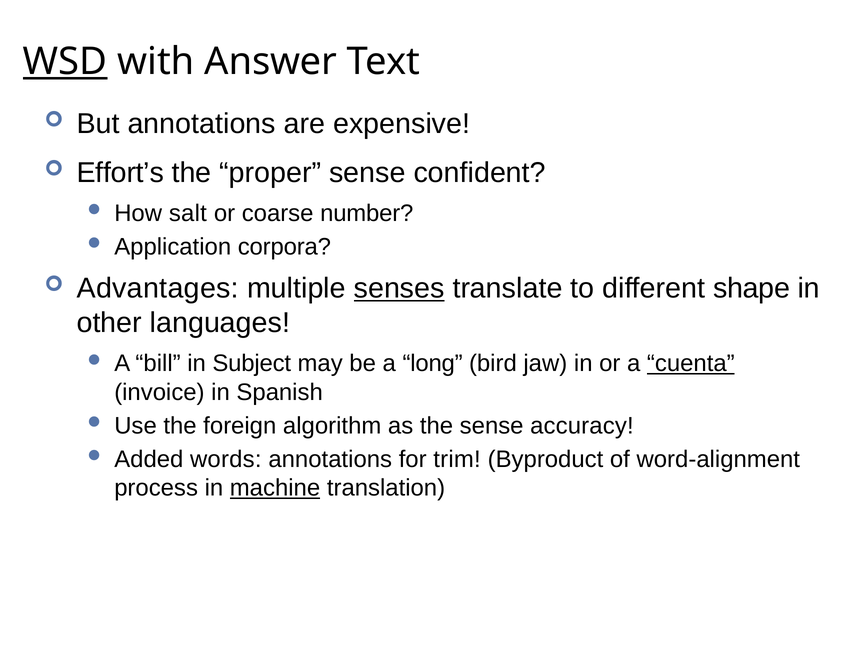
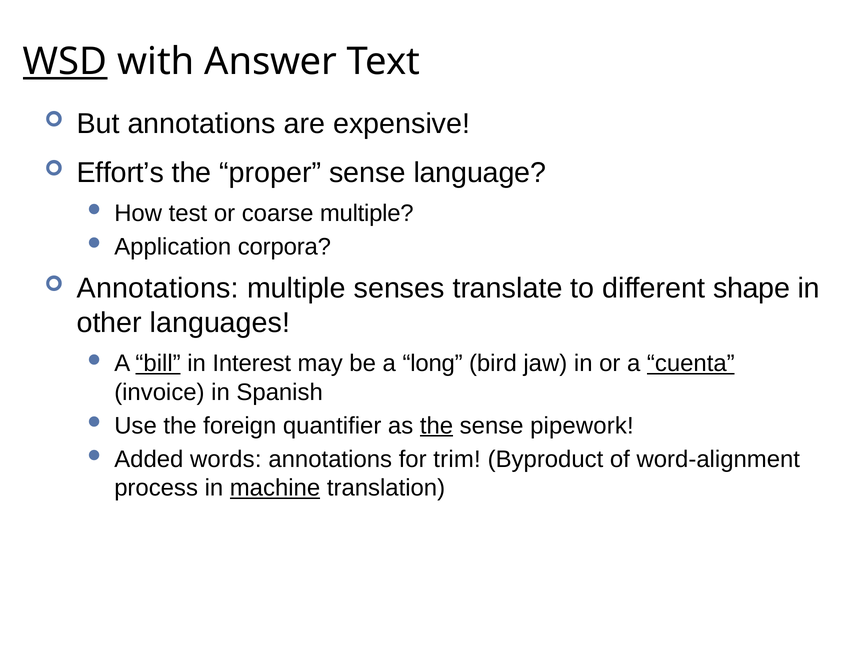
confident: confident -> language
salt: salt -> test
coarse number: number -> multiple
Advantages at (158, 288): Advantages -> Annotations
senses underline: present -> none
bill underline: none -> present
Subject: Subject -> Interest
algorithm: algorithm -> quantifier
the at (436, 426) underline: none -> present
accuracy: accuracy -> pipework
